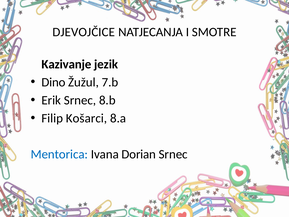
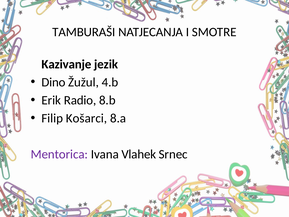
DJEVOJČICE: DJEVOJČICE -> TAMBURAŠI
7.b: 7.b -> 4.b
Erik Srnec: Srnec -> Radio
Mentorica colour: blue -> purple
Dorian: Dorian -> Vlahek
